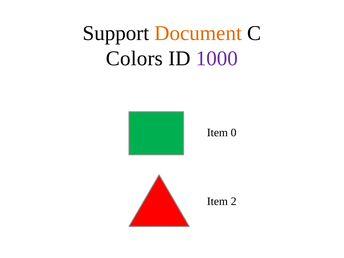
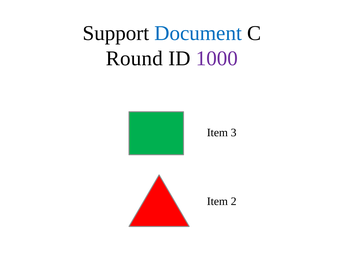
Document colour: orange -> blue
Colors: Colors -> Round
0: 0 -> 3
